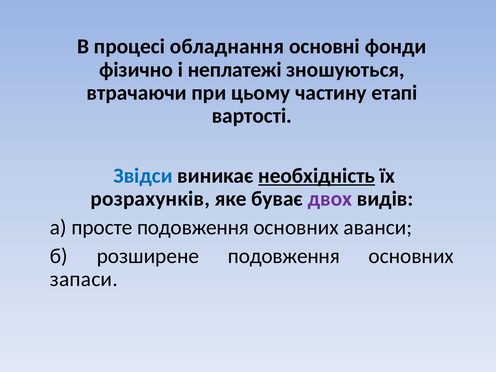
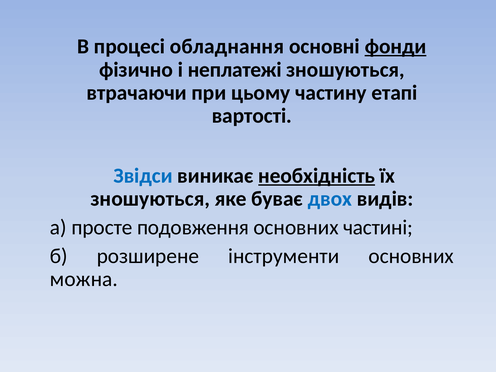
фонди underline: none -> present
розрахунків at (150, 199): розрахунків -> зношуються
двох colour: purple -> blue
аванси: аванси -> частині
розширене подовження: подовження -> інструменти
запаси: запаси -> можна
